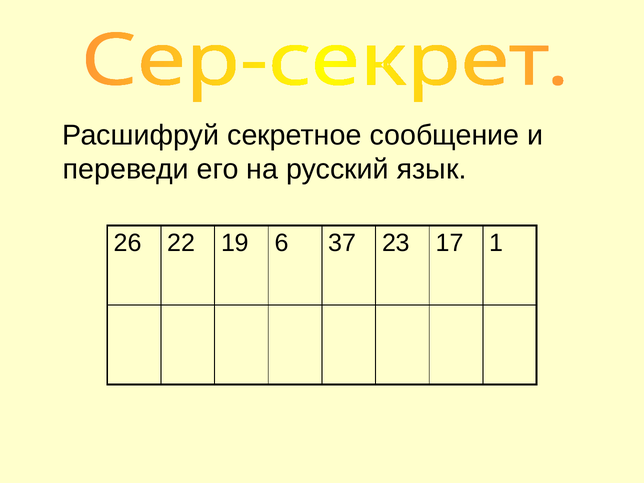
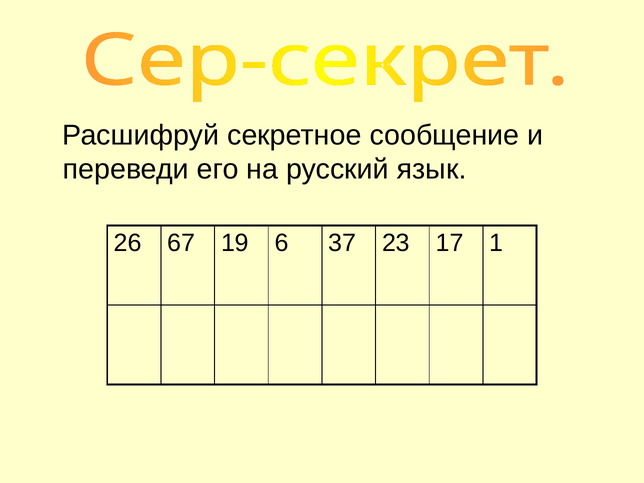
22: 22 -> 67
